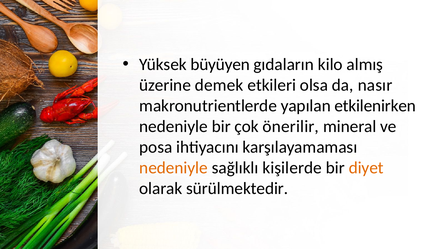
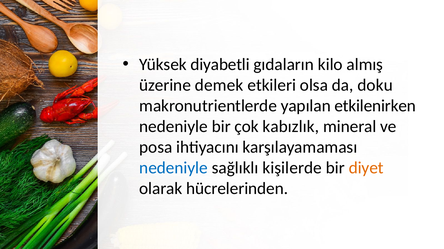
büyüyen: büyüyen -> diyabetli
nasır: nasır -> doku
önerilir: önerilir -> kabızlık
nedeniyle at (174, 168) colour: orange -> blue
sürülmektedir: sürülmektedir -> hücrelerinden
